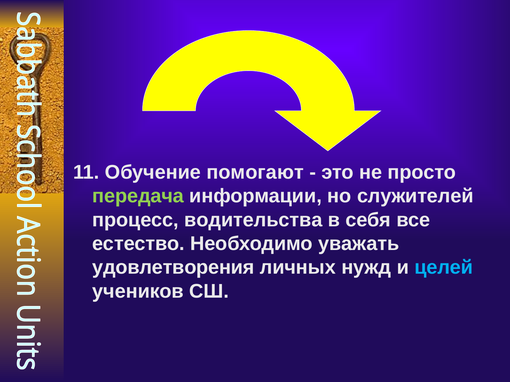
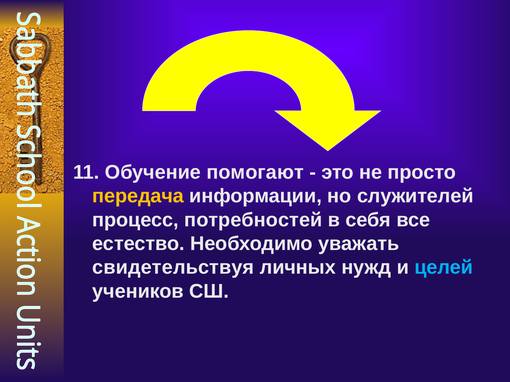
передача colour: light green -> yellow
водительства: водительства -> потребностей
удовлетворения: удовлетворения -> свидетельствуя
